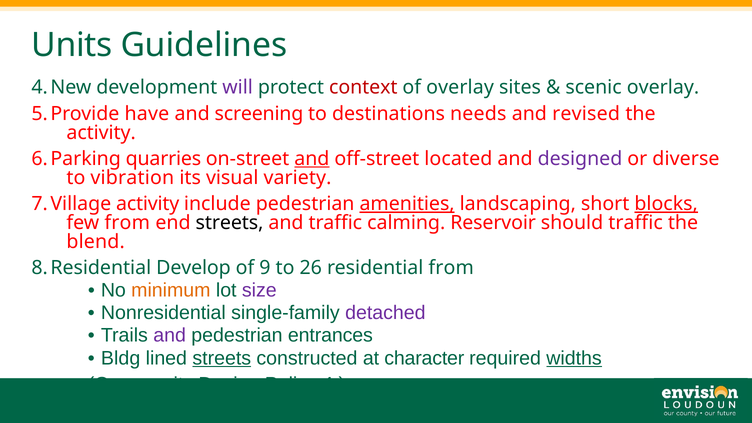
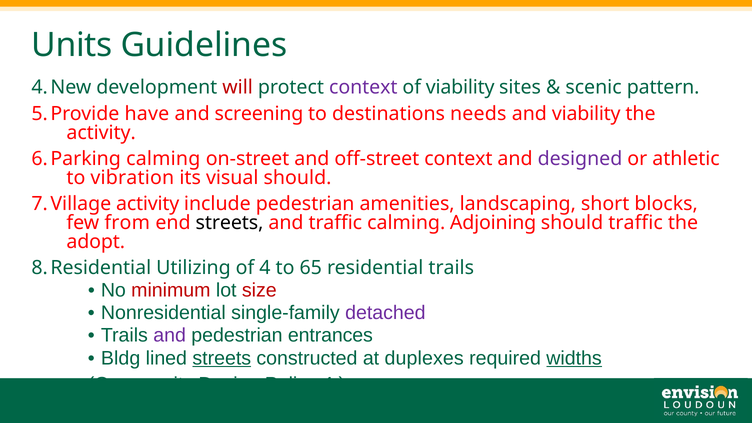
will colour: purple -> red
context at (363, 88) colour: red -> purple
of overlay: overlay -> viability
scenic overlay: overlay -> pattern
and revised: revised -> viability
quarries at (163, 159): quarries -> calming
and at (312, 159) underline: present -> none
off-street located: located -> context
diverse: diverse -> athletic
visual variety: variety -> should
amenities underline: present -> none
blocks underline: present -> none
Reservoir: Reservoir -> Adjoining
blend: blend -> adopt
Develop: Develop -> Utilizing
of 9: 9 -> 4
26: 26 -> 65
residential from: from -> trails
minimum colour: orange -> red
size colour: purple -> red
character: character -> duplexes
